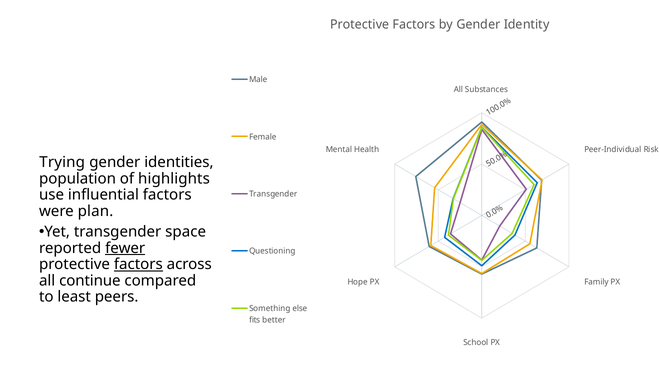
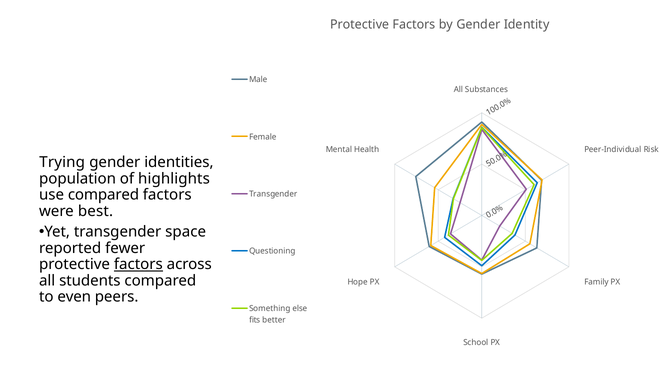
use influential: influential -> compared
plan: plan -> best
fewer underline: present -> none
continue: continue -> students
least: least -> even
